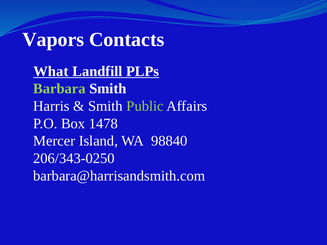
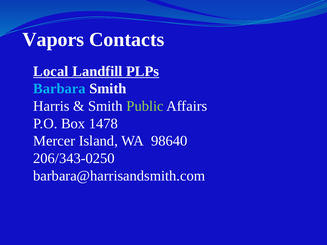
What: What -> Local
Barbara colour: light green -> light blue
98840: 98840 -> 98640
